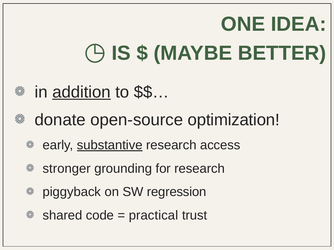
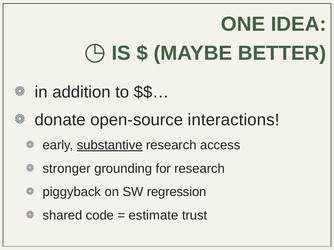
addition underline: present -> none
optimization: optimization -> interactions
practical: practical -> estimate
